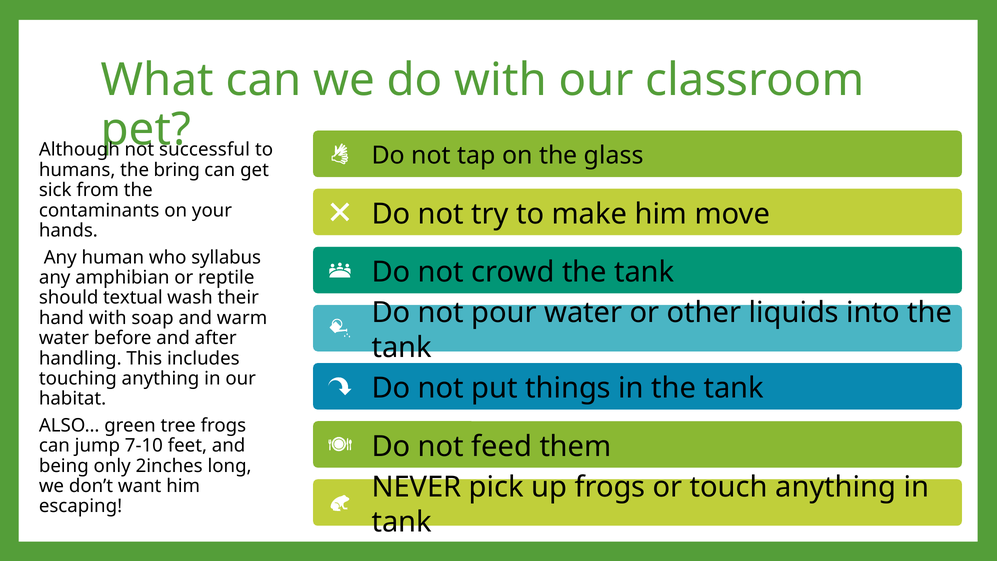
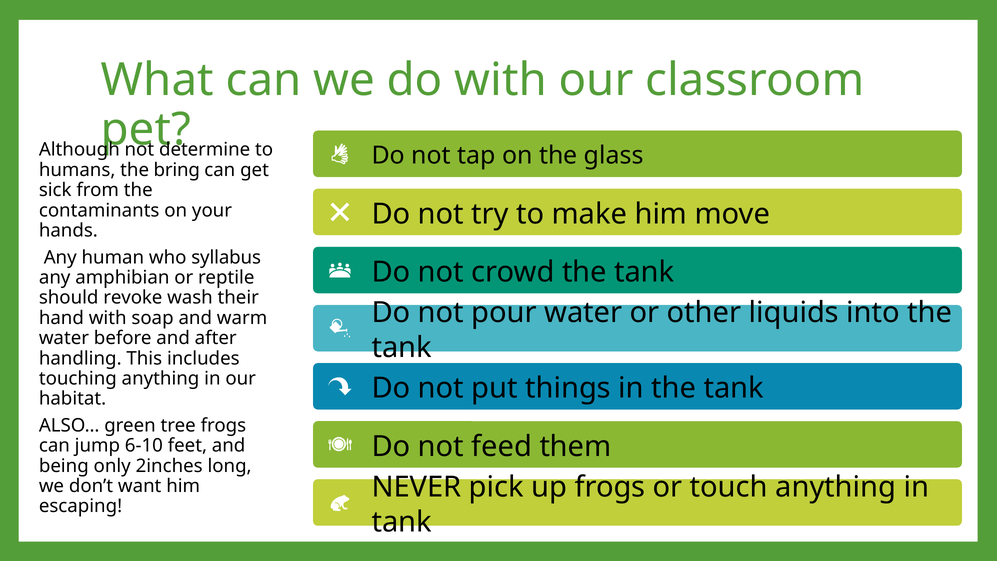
successful: successful -> determine
textual: textual -> revoke
7-10: 7-10 -> 6-10
